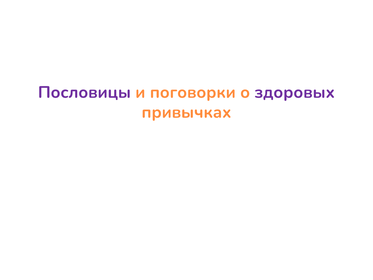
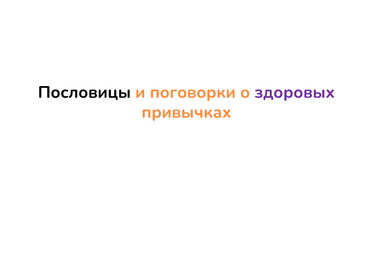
Пословицы colour: purple -> black
